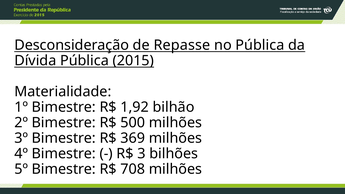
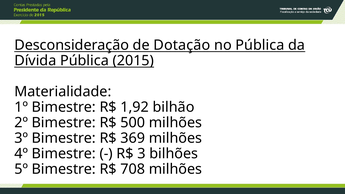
Repasse: Repasse -> Dotação
